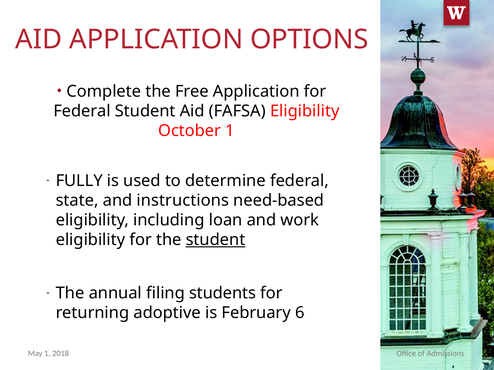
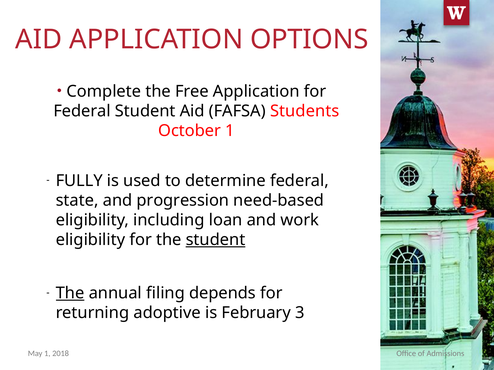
FAFSA Eligibility: Eligibility -> Students
instructions: instructions -> progression
The at (70, 293) underline: none -> present
students: students -> depends
6: 6 -> 3
